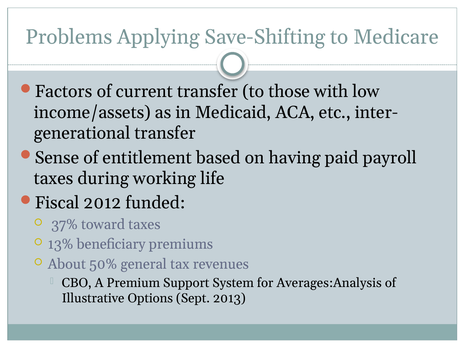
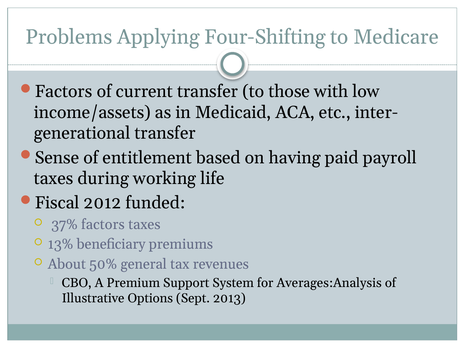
Save-Shifting: Save-Shifting -> Four-Shifting
37% toward: toward -> factors
